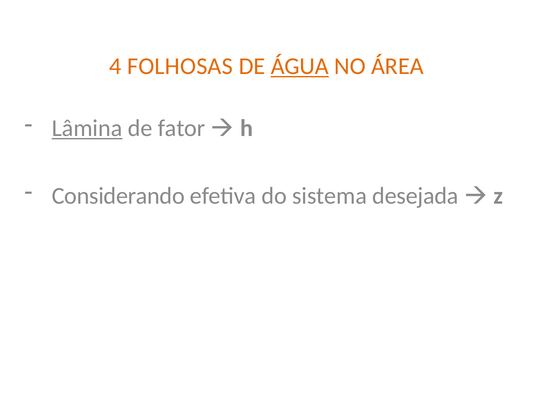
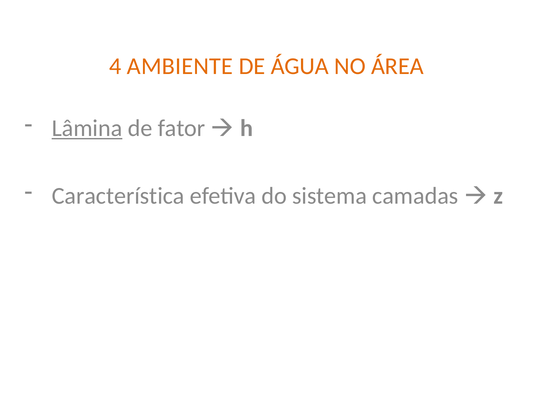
FOLHOSAS: FOLHOSAS -> AMBIENTE
ÁGUA underline: present -> none
Considerando: Considerando -> Característica
desejada: desejada -> camadas
